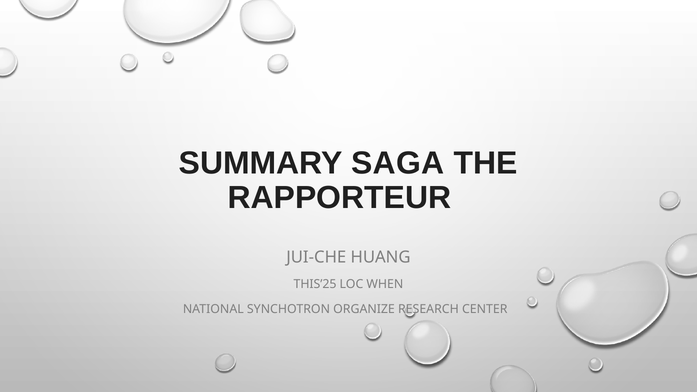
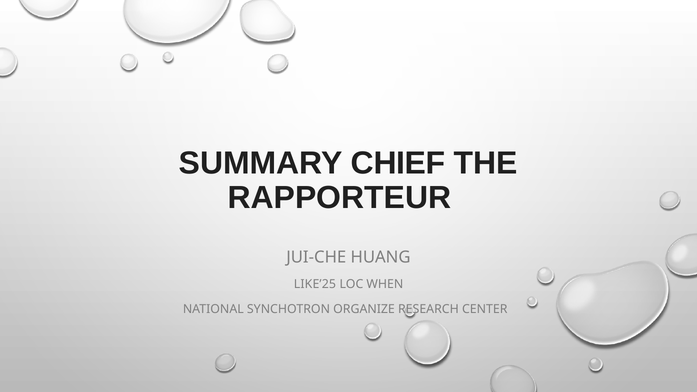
SAGA: SAGA -> CHIEF
THIS’25: THIS’25 -> LIKE’25
